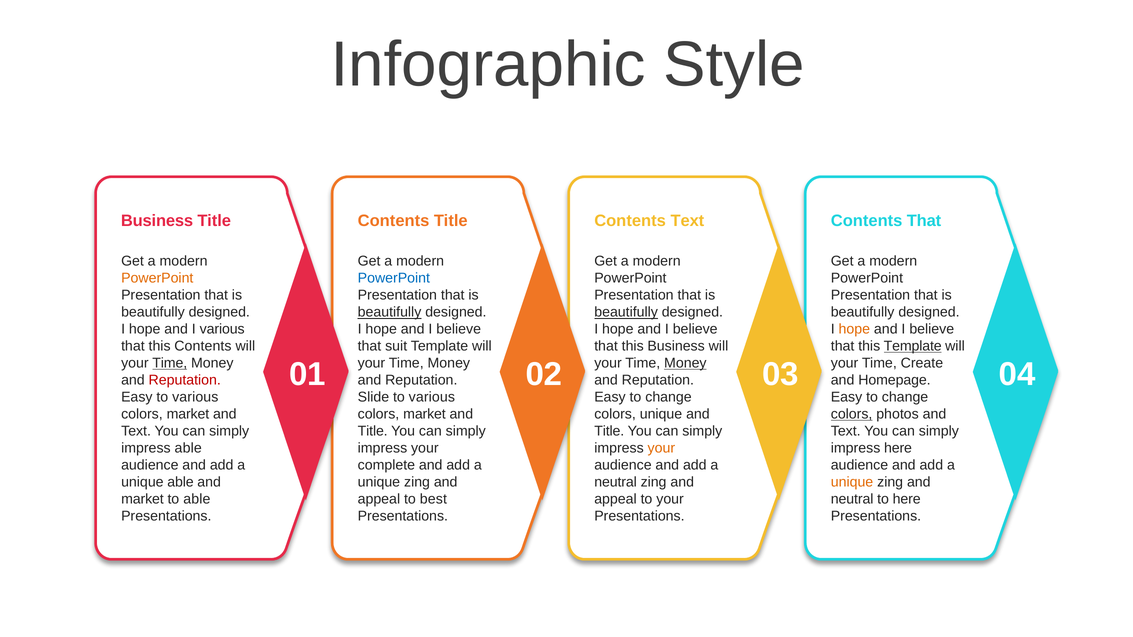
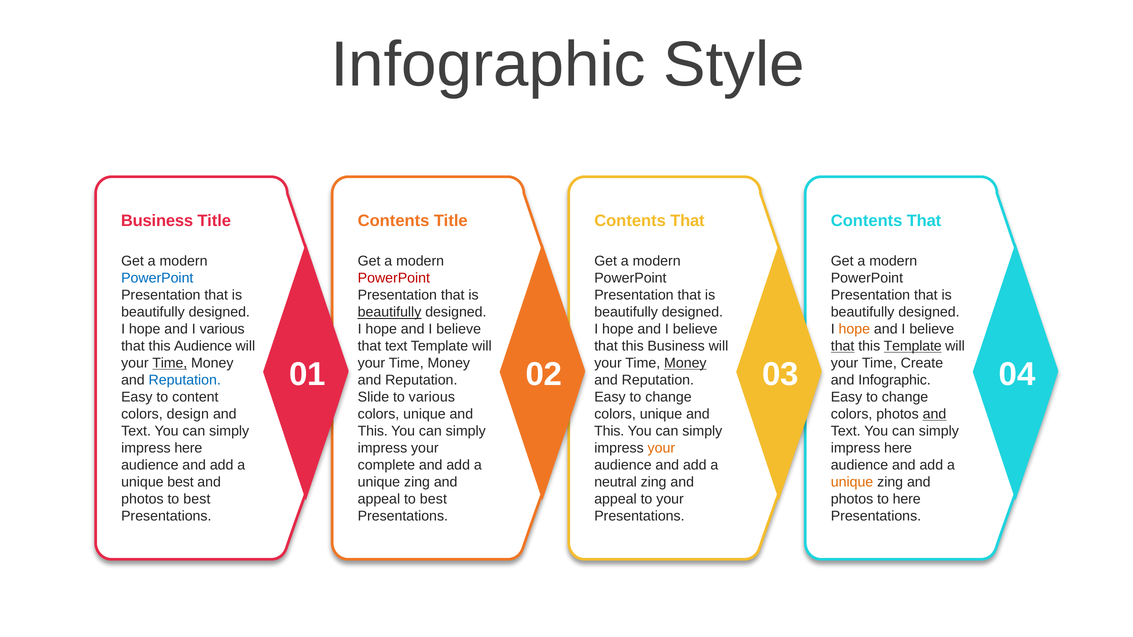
Text at (687, 221): Text -> That
PowerPoint at (157, 278) colour: orange -> blue
PowerPoint at (394, 278) colour: blue -> red
beautifully at (626, 312) underline: present -> none
this Contents: Contents -> Audience
that suit: suit -> text
that at (843, 346) underline: none -> present
Reputation at (185, 380) colour: red -> blue
and Homepage: Homepage -> Infographic
Easy to various: various -> content
market at (188, 414): market -> design
market at (424, 414): market -> unique
colors at (852, 414) underline: present -> none
and at (934, 414) underline: none -> present
Title at (373, 431): Title -> This
Title at (609, 431): Title -> This
able at (188, 448): able -> here
unique able: able -> best
market at (142, 499): market -> photos
able at (197, 499): able -> best
neutral at (852, 499): neutral -> photos
